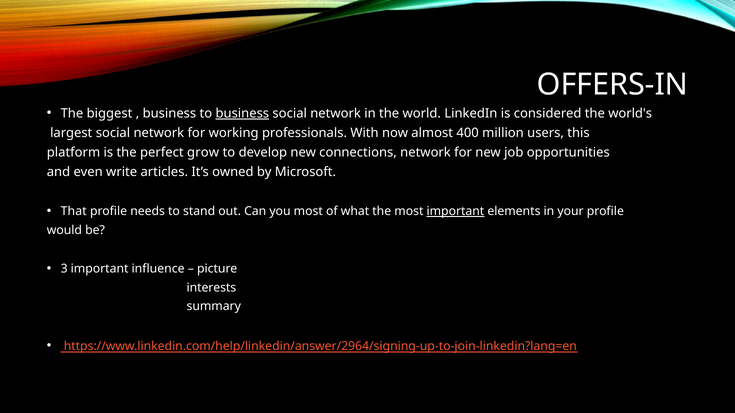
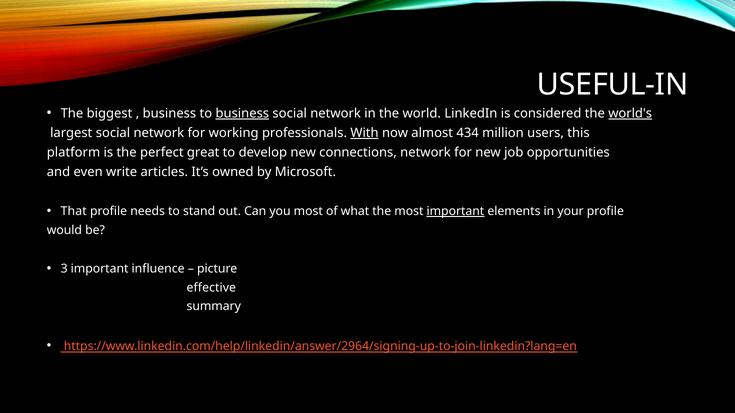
OFFERS-IN: OFFERS-IN -> USEFUL-IN
world's underline: none -> present
With underline: none -> present
400: 400 -> 434
grow: grow -> great
interests: interests -> effective
